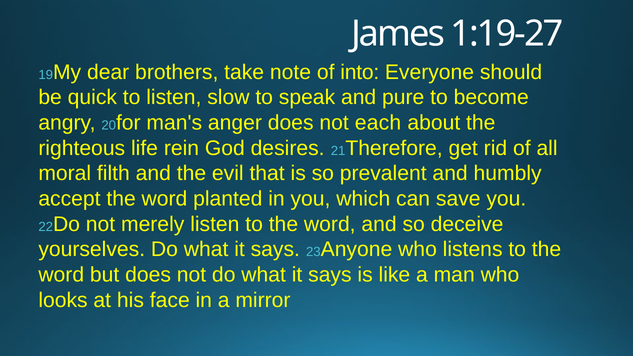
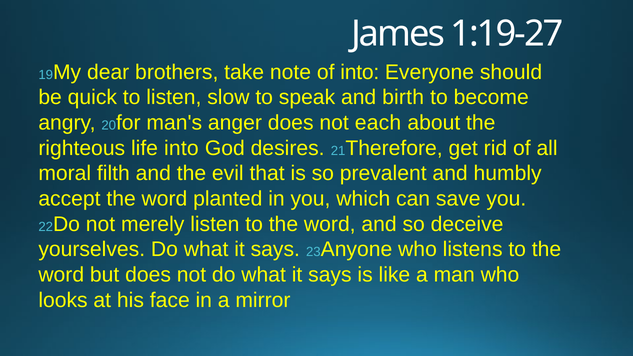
pure: pure -> birth
life rein: rein -> into
